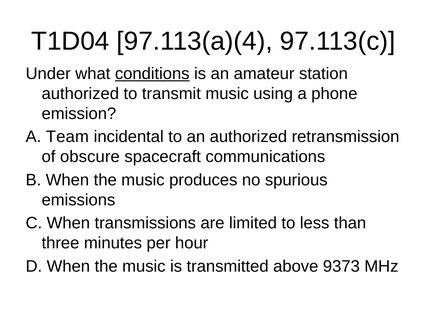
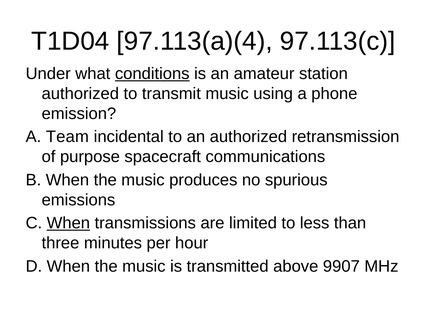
obscure: obscure -> purpose
When at (68, 223) underline: none -> present
9373: 9373 -> 9907
